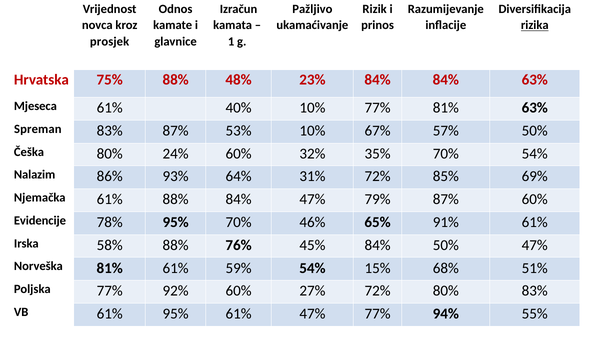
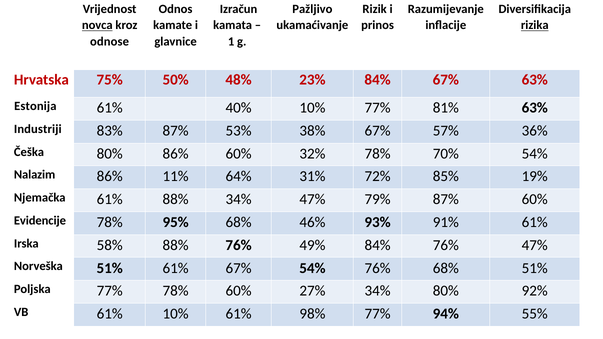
novca underline: none -> present
prosjek: prosjek -> odnose
75% 88%: 88% -> 50%
84% 84%: 84% -> 67%
Mjeseca: Mjeseca -> Estonija
Spreman: Spreman -> Industriji
53% 10%: 10% -> 38%
57% 50%: 50% -> 36%
80% 24%: 24% -> 86%
32% 35%: 35% -> 78%
93%: 93% -> 11%
69%: 69% -> 19%
88% 84%: 84% -> 34%
95% 70%: 70% -> 68%
65%: 65% -> 93%
45%: 45% -> 49%
84% 50%: 50% -> 76%
Norveška 81%: 81% -> 51%
61% 59%: 59% -> 67%
54% 15%: 15% -> 76%
77% 92%: 92% -> 78%
27% 72%: 72% -> 34%
80% 83%: 83% -> 92%
61% 95%: 95% -> 10%
61% 47%: 47% -> 98%
